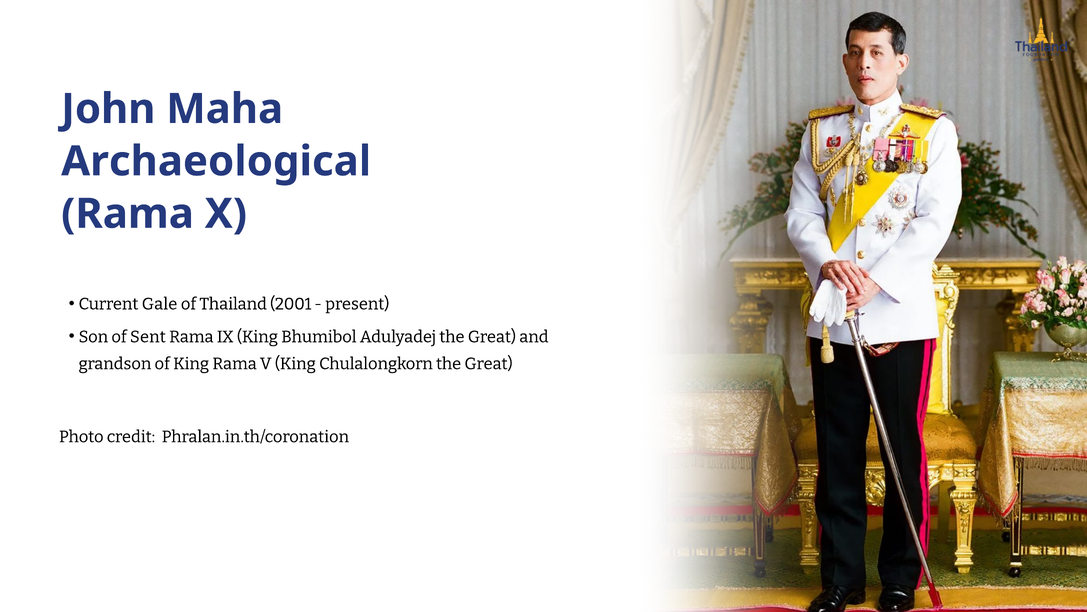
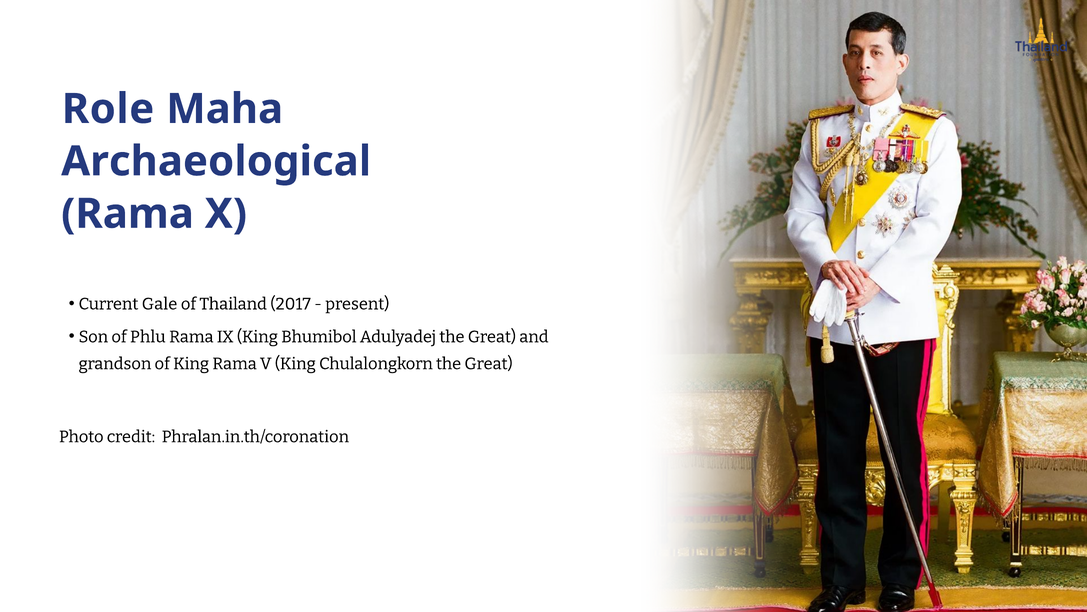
John: John -> Role
2001: 2001 -> 2017
Sent: Sent -> Phlu
